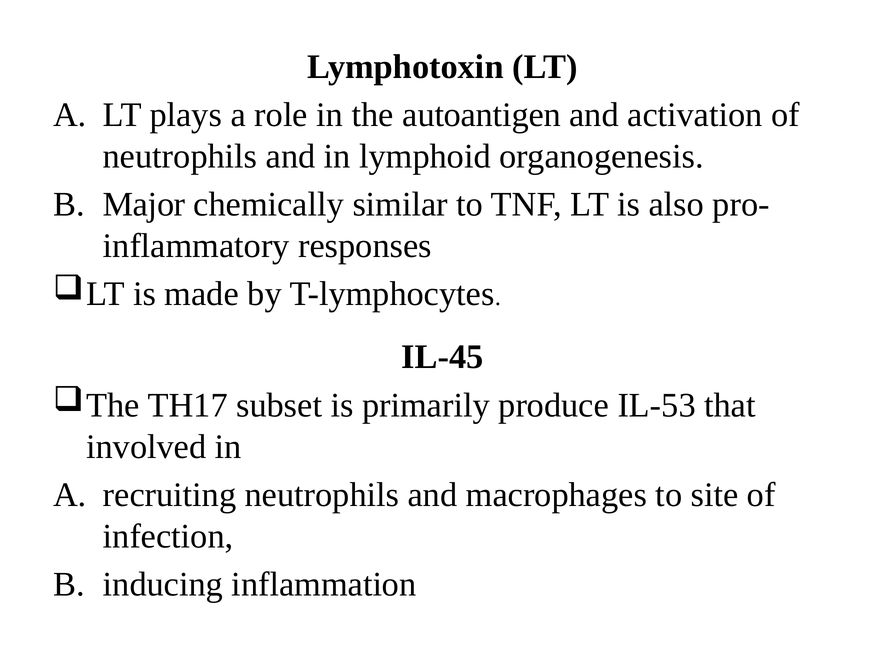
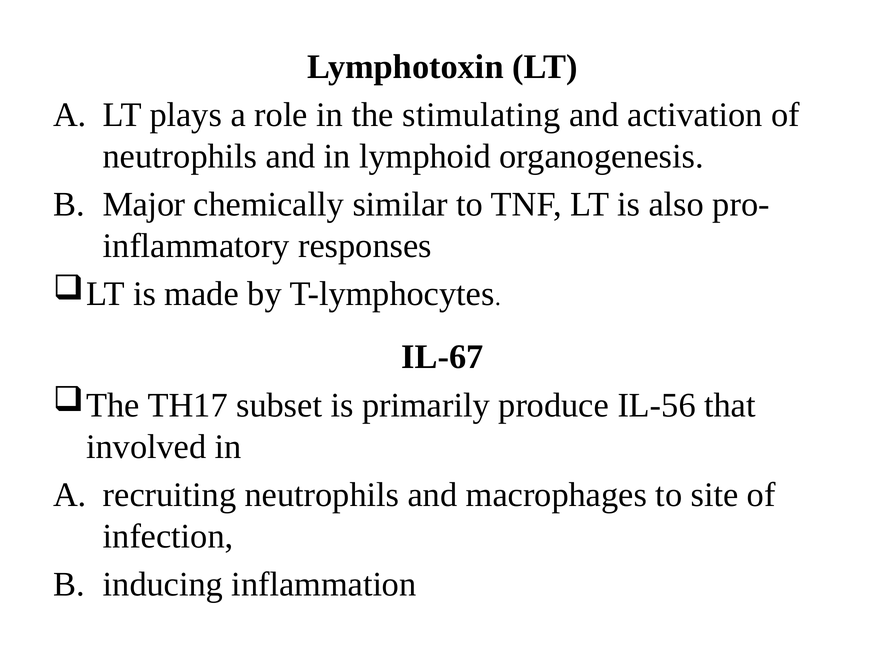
autoantigen: autoantigen -> stimulating
IL-45: IL-45 -> IL-67
IL-53: IL-53 -> IL-56
